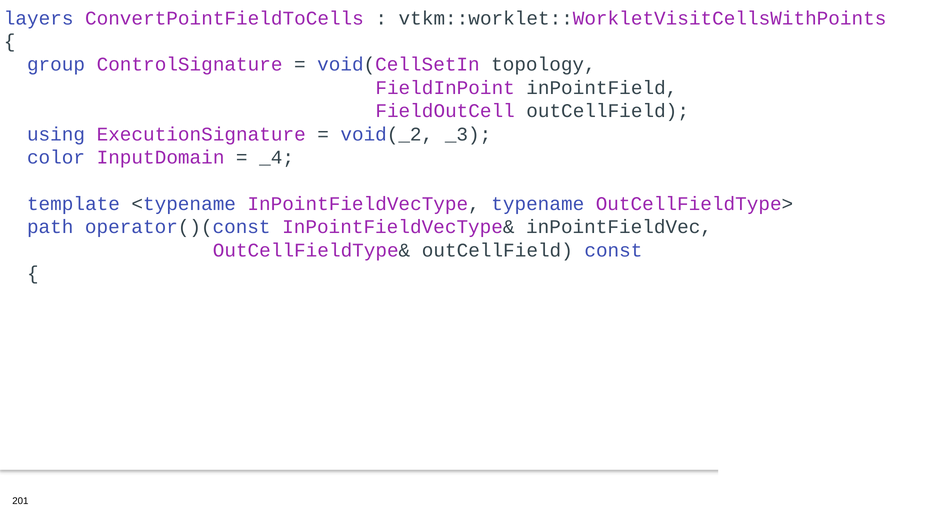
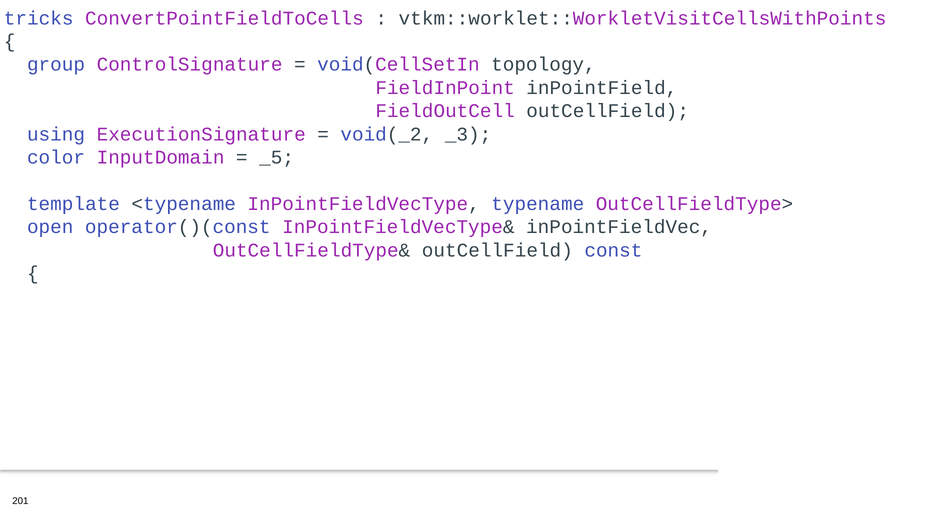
layers: layers -> tricks
_4: _4 -> _5
path: path -> open
